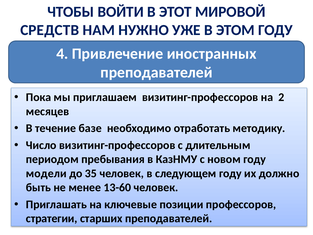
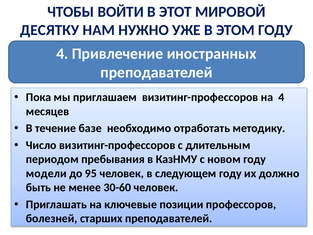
СРЕДСТВ: СРЕДСТВ -> ДЕСЯТКУ
на 2: 2 -> 4
35: 35 -> 95
13-60: 13-60 -> 30-60
стратегии: стратегии -> болезней
